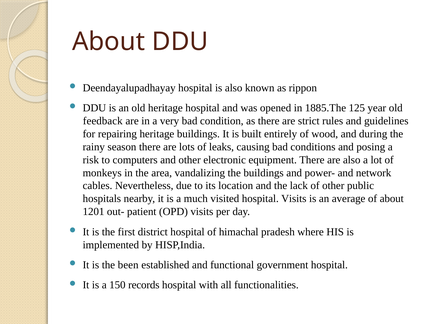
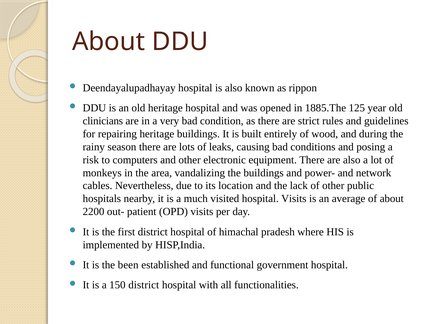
feedback: feedback -> clinicians
1201: 1201 -> 2200
150 records: records -> district
